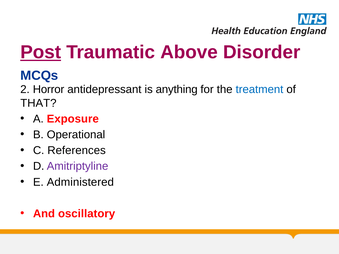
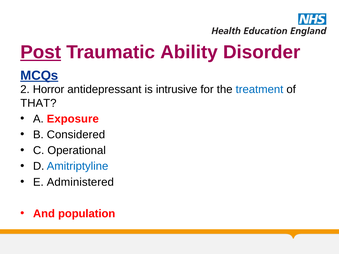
Above: Above -> Ability
MCQs underline: none -> present
anything: anything -> intrusive
Operational: Operational -> Considered
References: References -> Operational
Amitriptyline colour: purple -> blue
oscillatory: oscillatory -> population
